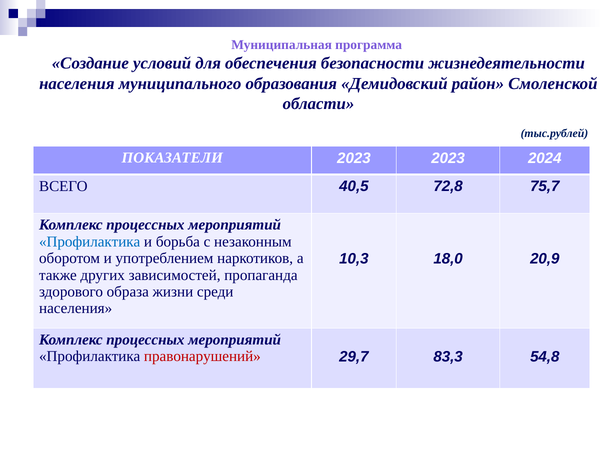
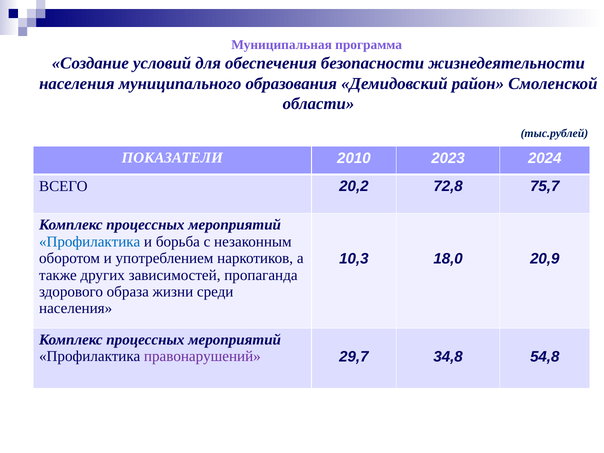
ПОКАЗАТЕЛИ 2023: 2023 -> 2010
40,5: 40,5 -> 20,2
правонарушений colour: red -> purple
83,3: 83,3 -> 34,8
